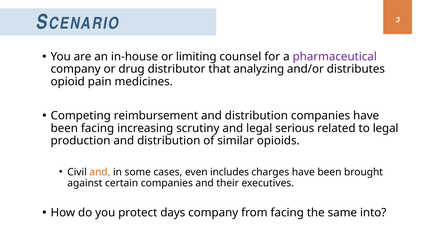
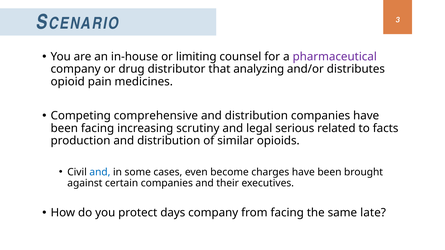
reimbursement: reimbursement -> comprehensive
to legal: legal -> facts
and at (100, 172) colour: orange -> blue
includes: includes -> become
into: into -> late
